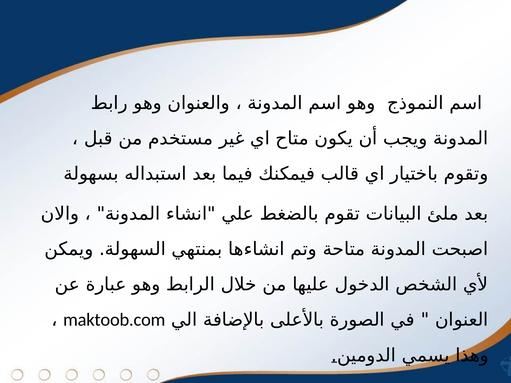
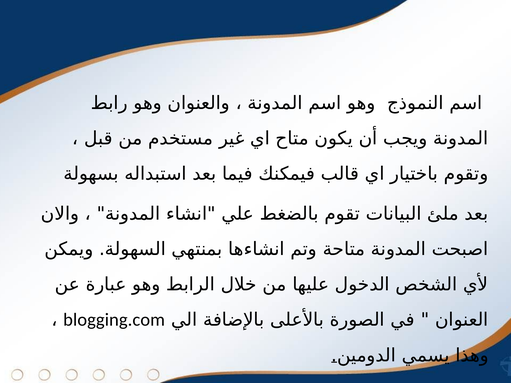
maktoob.com: maktoob.com -> blogging.com
